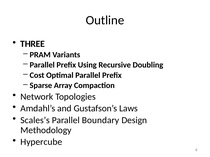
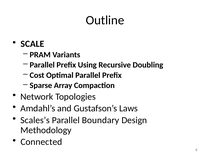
THREE: THREE -> SCALE
Hypercube: Hypercube -> Connected
